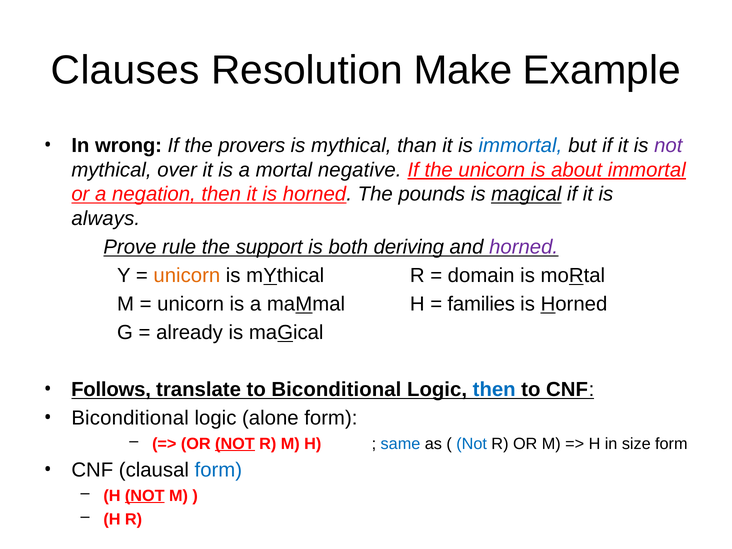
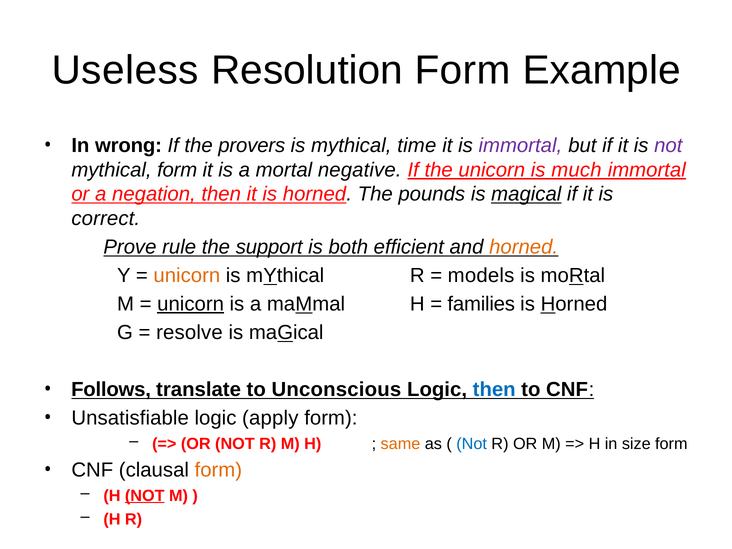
Clauses: Clauses -> Useless
Resolution Make: Make -> Form
than: than -> time
immortal at (520, 145) colour: blue -> purple
mythical over: over -> form
about: about -> much
always: always -> correct
deriving: deriving -> efficient
horned at (524, 247) colour: purple -> orange
domain: domain -> models
unicorn at (191, 304) underline: none -> present
already: already -> resolve
to Biconditional: Biconditional -> Unconscious
Biconditional at (130, 418): Biconditional -> Unsatisfiable
alone: alone -> apply
NOT at (235, 444) underline: present -> none
same colour: blue -> orange
form at (218, 470) colour: blue -> orange
